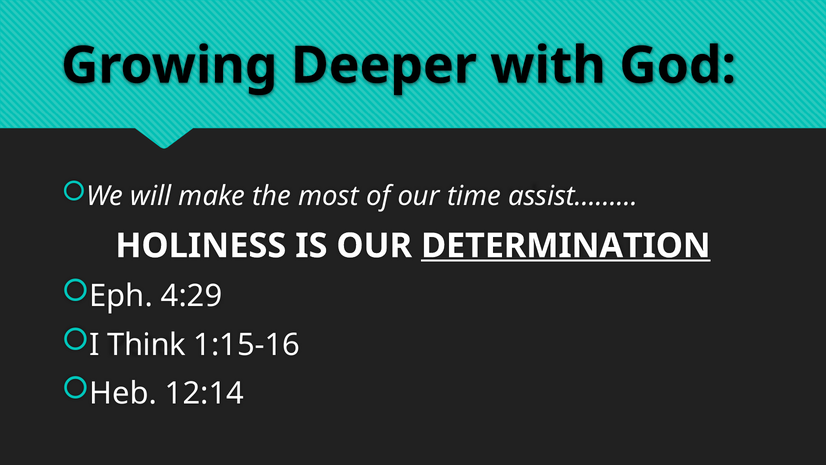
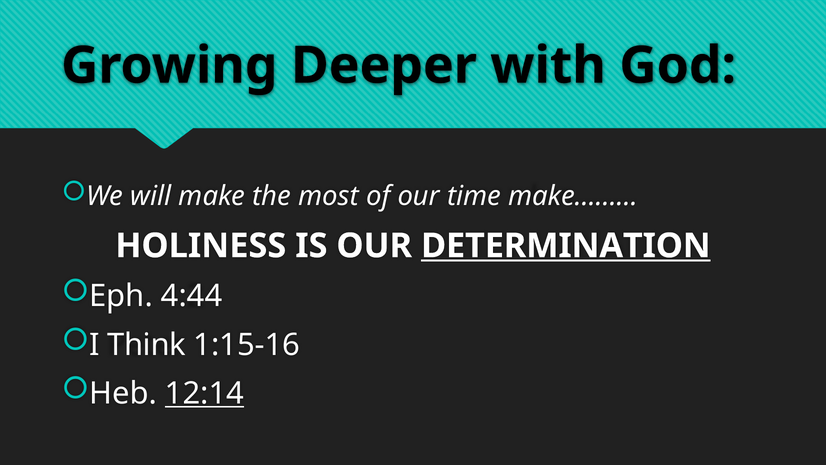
assist………: assist……… -> make………
4:29: 4:29 -> 4:44
12:14 underline: none -> present
